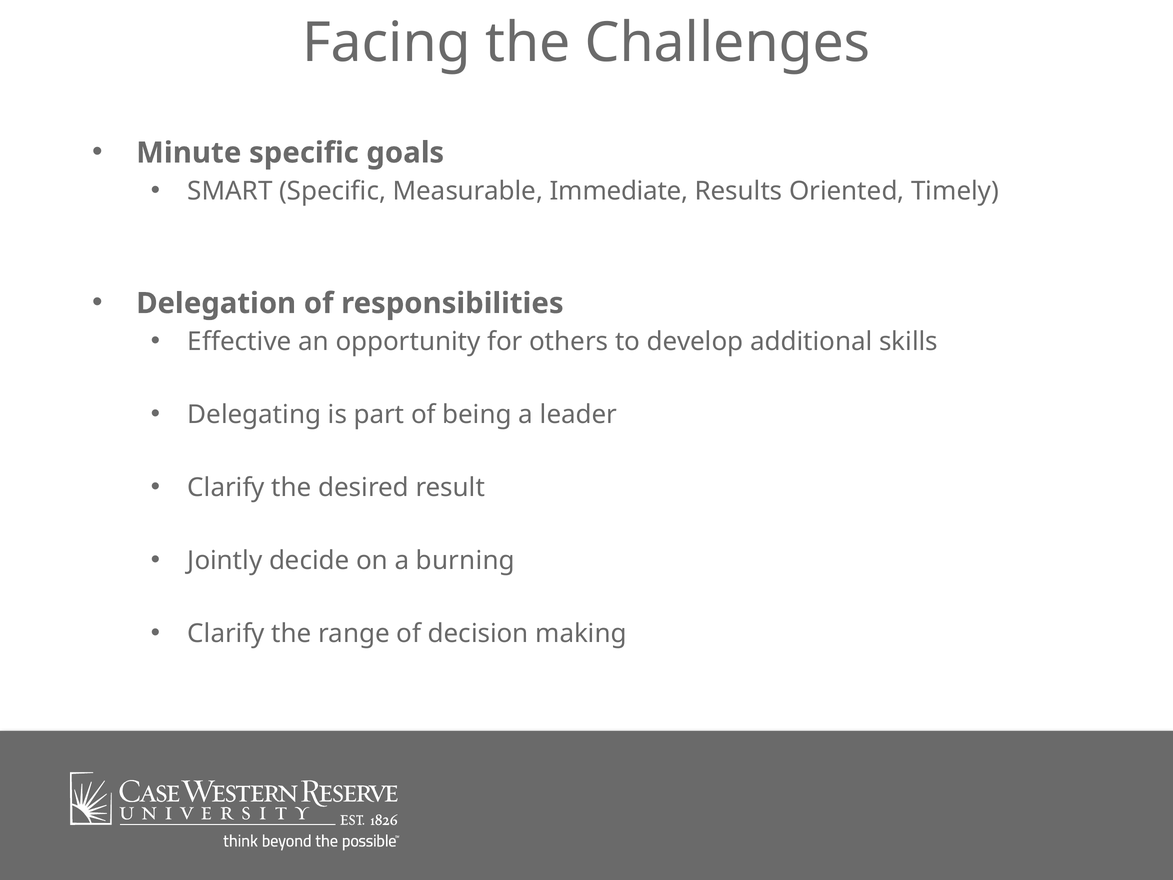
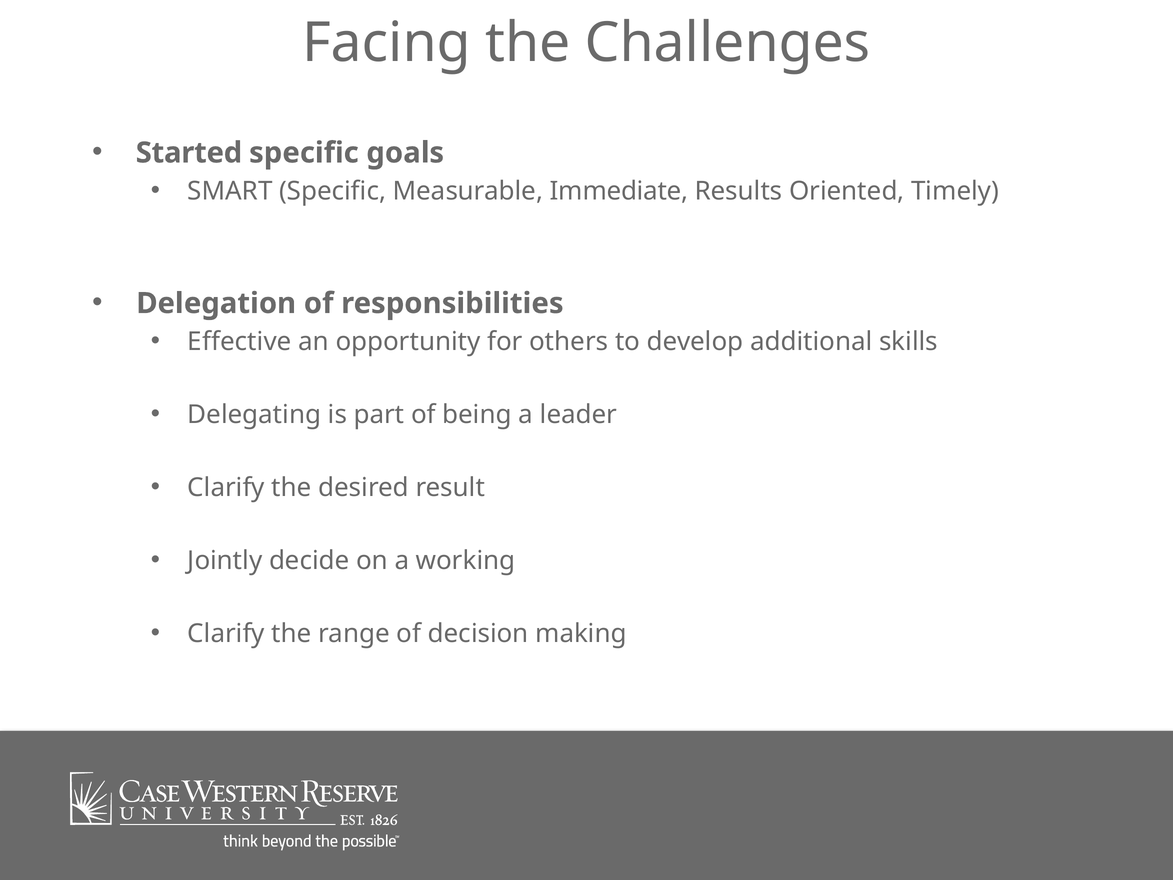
Minute: Minute -> Started
burning: burning -> working
